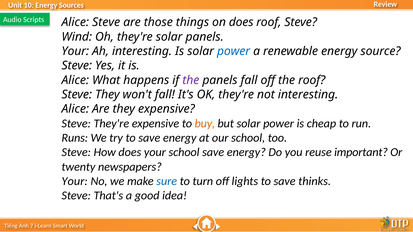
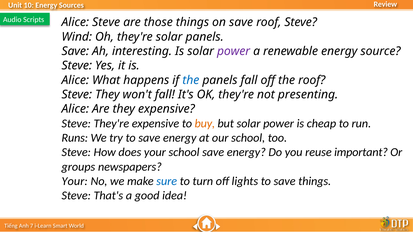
on does: does -> save
Your at (75, 51): Your -> Save
power at (234, 51) colour: blue -> purple
the at (191, 80) colour: purple -> blue
not interesting: interesting -> presenting
twenty: twenty -> groups
save thinks: thinks -> things
